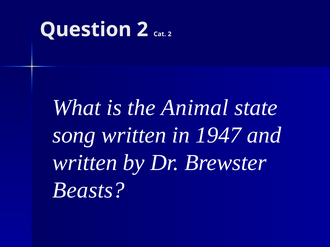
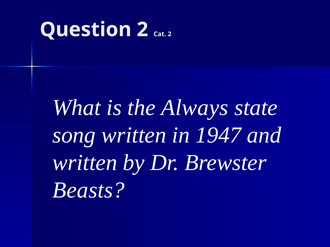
Animal: Animal -> Always
